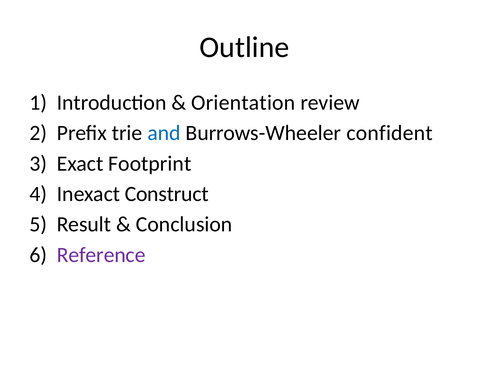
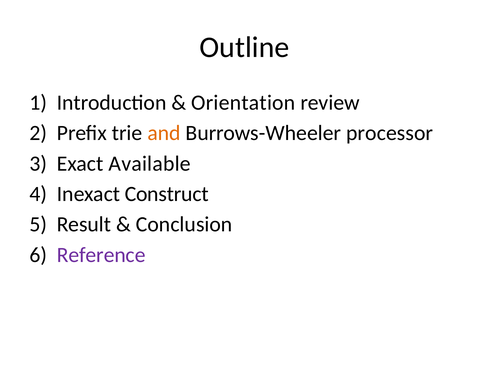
and colour: blue -> orange
confident: confident -> processor
Footprint: Footprint -> Available
